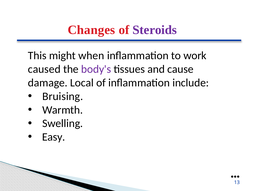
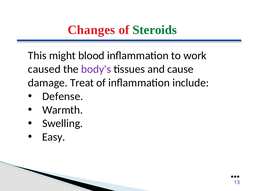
Steroids colour: purple -> green
when: when -> blood
Local: Local -> Treat
Bruising: Bruising -> Defense
